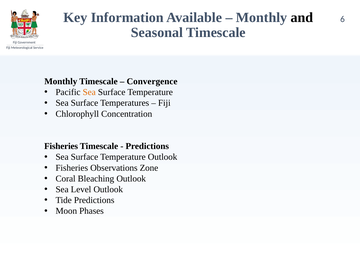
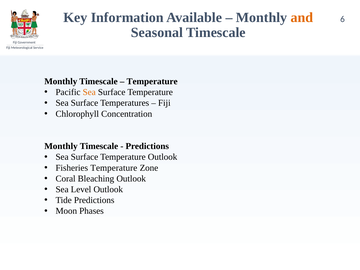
and colour: black -> orange
Convergence at (152, 81): Convergence -> Temperature
Fisheries at (61, 146): Fisheries -> Monthly
Fisheries Observations: Observations -> Temperature
